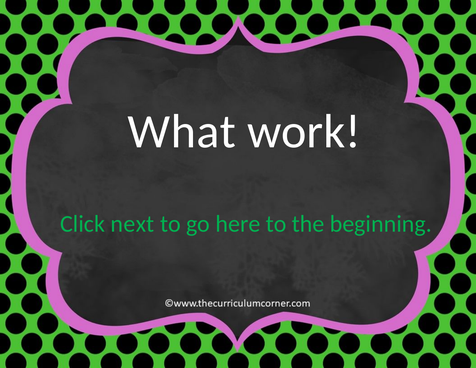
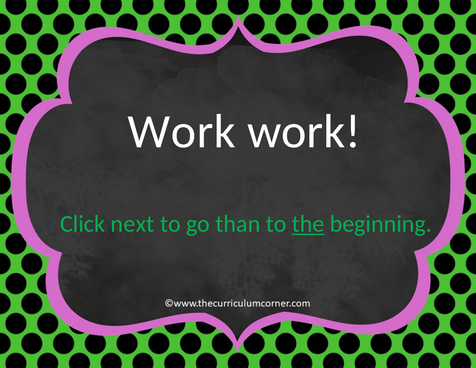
What at (182, 131): What -> Work
here: here -> than
the underline: none -> present
